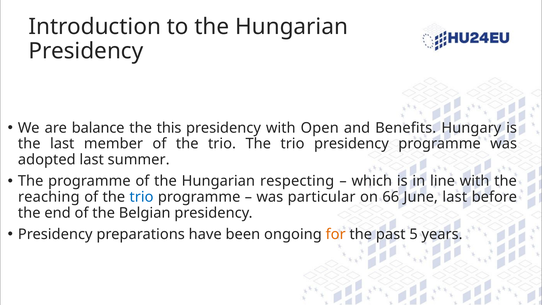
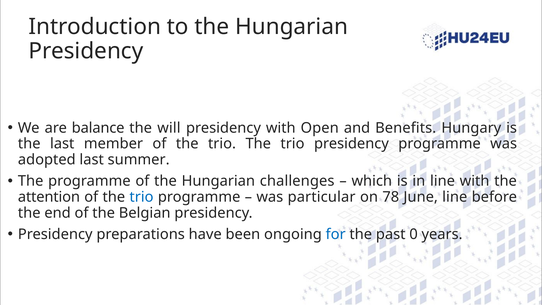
this: this -> will
respecting: respecting -> challenges
reaching: reaching -> attention
66: 66 -> 78
June last: last -> line
for colour: orange -> blue
5: 5 -> 0
